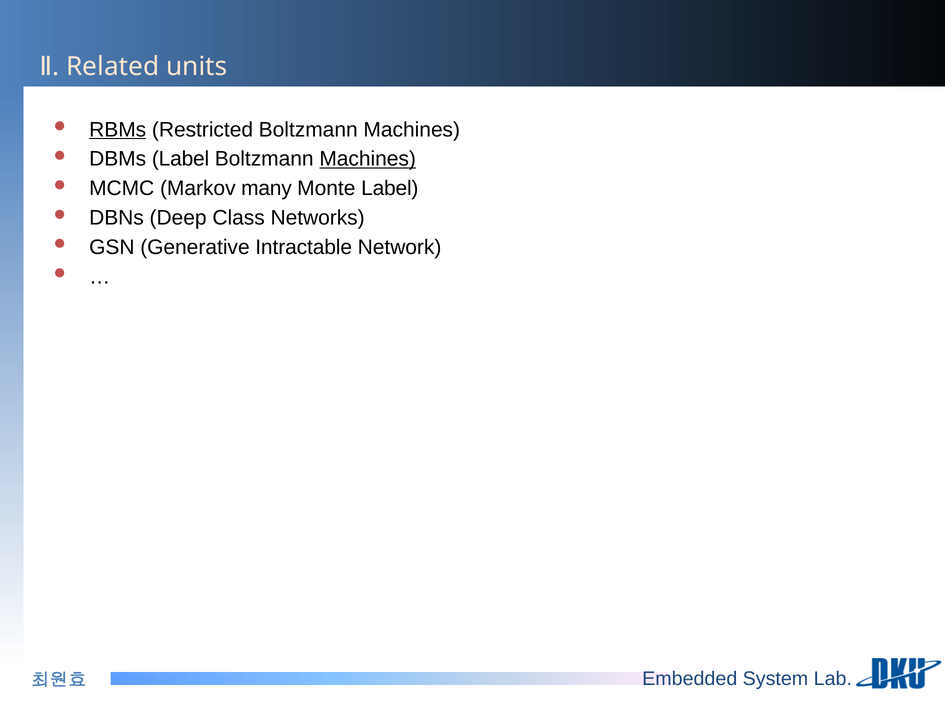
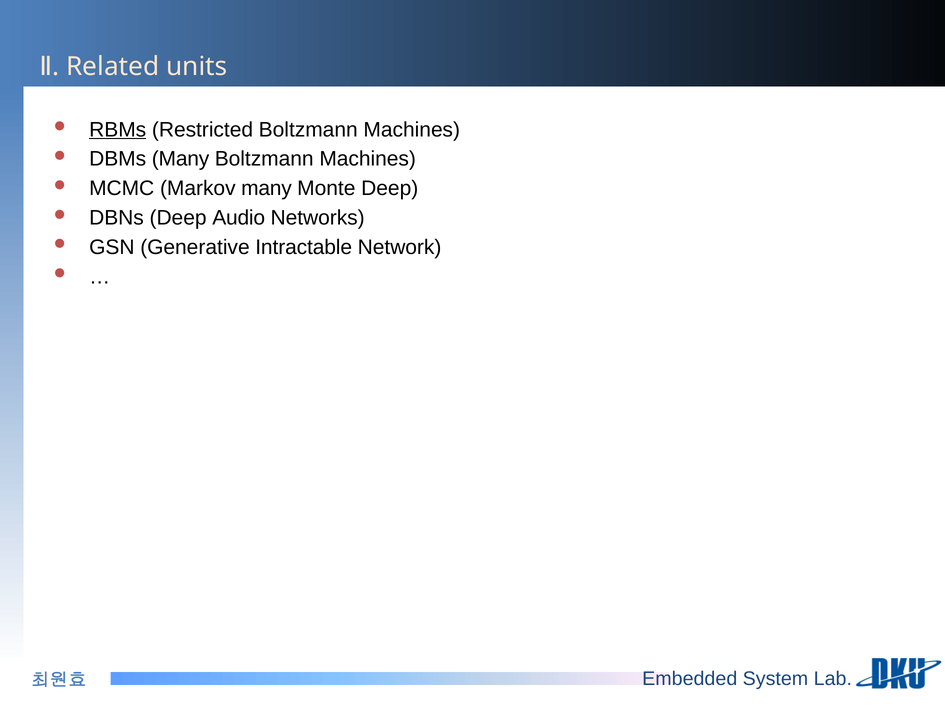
DBMs Label: Label -> Many
Machines at (368, 159) underline: present -> none
Monte Label: Label -> Deep
Class: Class -> Audio
